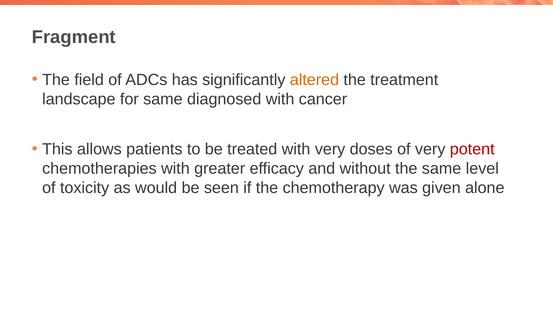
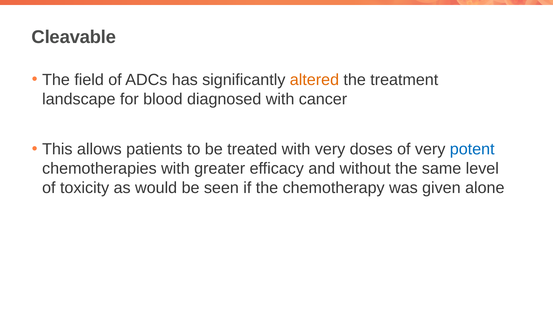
Fragment: Fragment -> Cleavable
for same: same -> blood
potent colour: red -> blue
